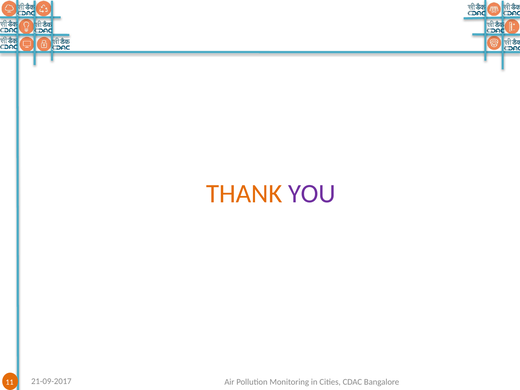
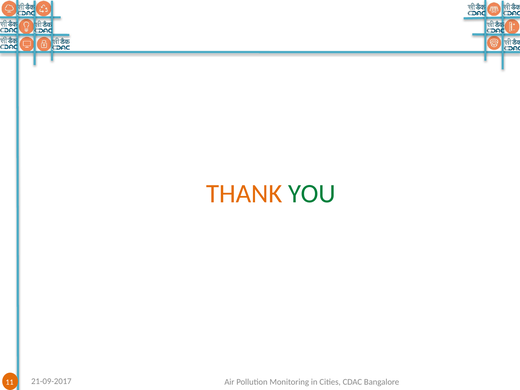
YOU colour: purple -> green
